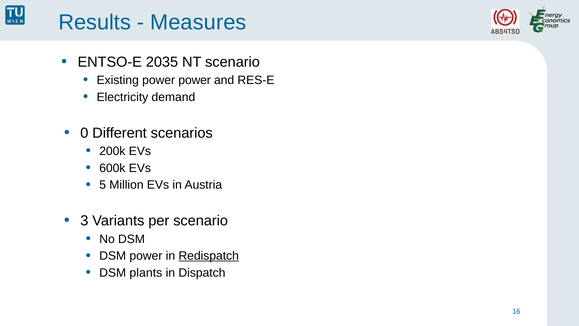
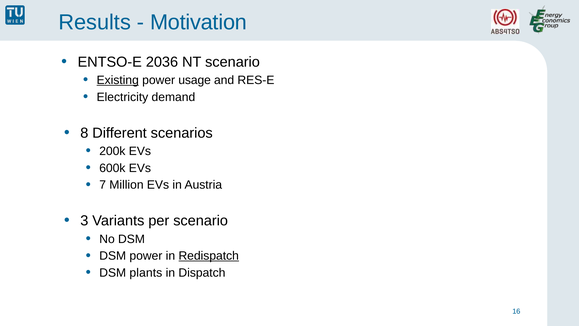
Measures: Measures -> Motivation
2035: 2035 -> 2036
Existing underline: none -> present
power power: power -> usage
0: 0 -> 8
5: 5 -> 7
